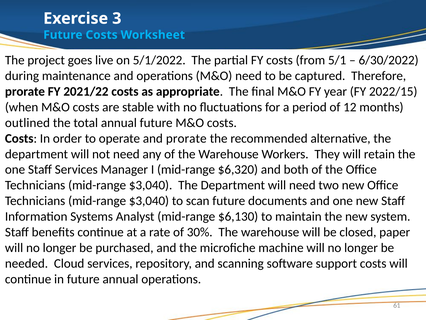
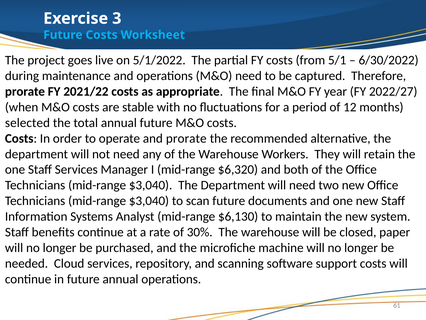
2022/15: 2022/15 -> 2022/27
outlined: outlined -> selected
